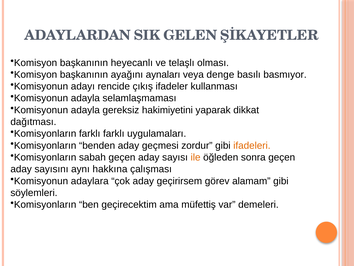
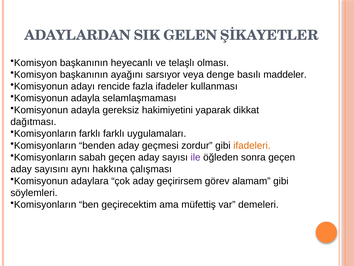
aynaları: aynaları -> sarsıyor
basmıyor: basmıyor -> maddeler
çıkış: çıkış -> fazla
ile colour: orange -> purple
